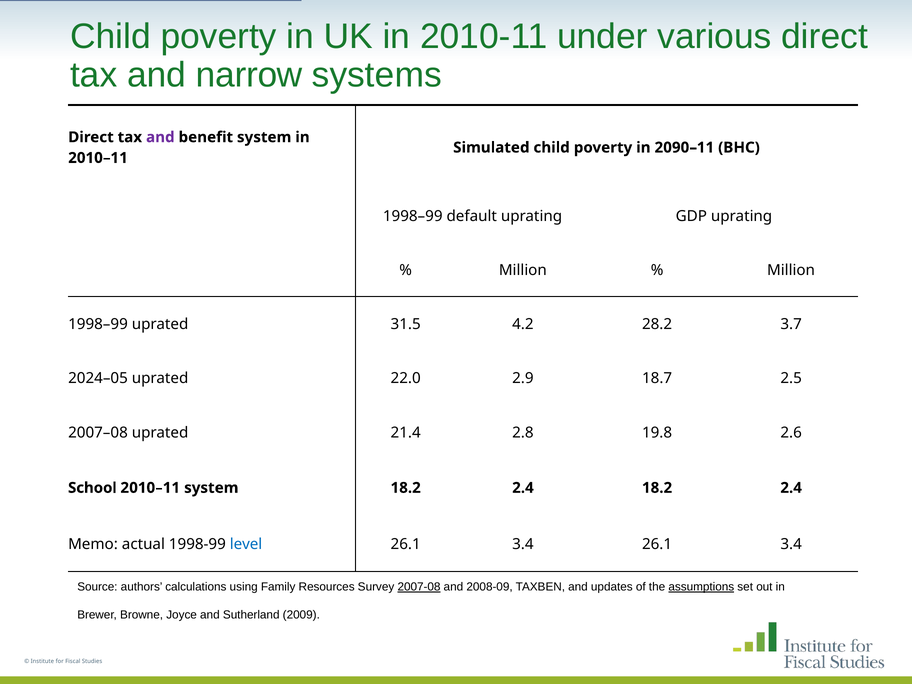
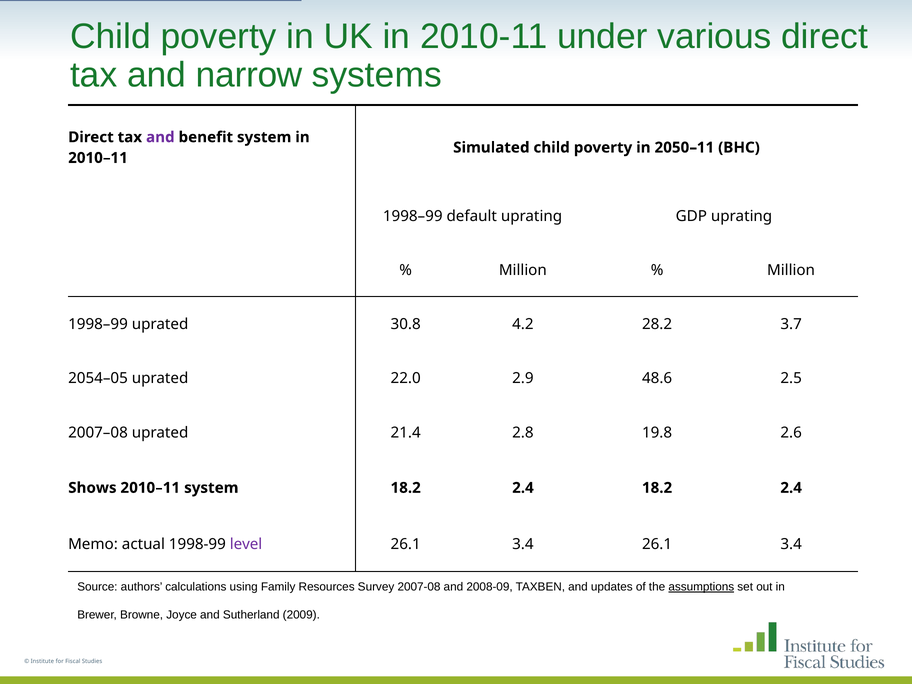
2090–11: 2090–11 -> 2050–11
31.5: 31.5 -> 30.8
2024–05: 2024–05 -> 2054–05
18.7: 18.7 -> 48.6
School: School -> Shows
level colour: blue -> purple
2007-08 underline: present -> none
